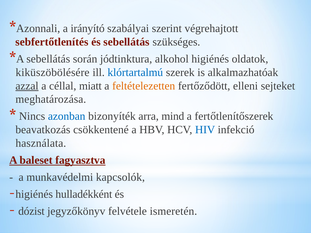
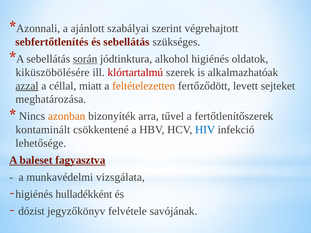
irányító: irányító -> ajánlott
során underline: none -> present
klórtartalmú colour: blue -> red
elleni: elleni -> levett
azonban colour: blue -> orange
mind: mind -> tűvel
beavatkozás: beavatkozás -> kontaminált
használata: használata -> lehetősége
kapcsolók: kapcsolók -> vizsgálata
ismeretén: ismeretén -> savójának
